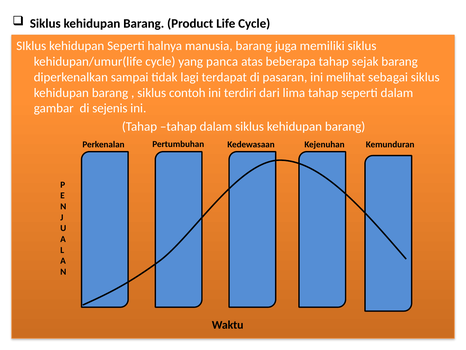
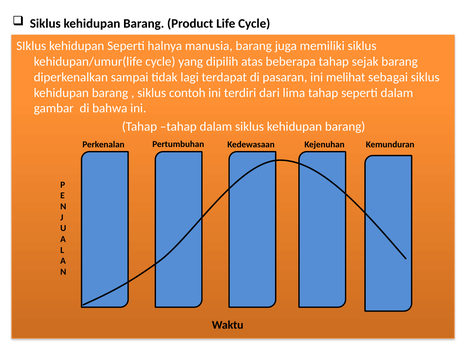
panca: panca -> dipilih
sejenis: sejenis -> bahwa
